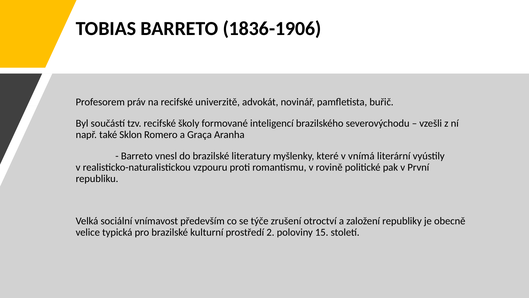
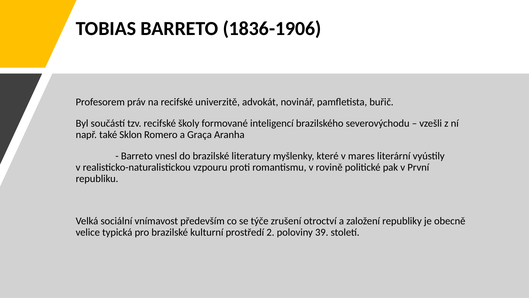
vnímá: vnímá -> mares
15: 15 -> 39
